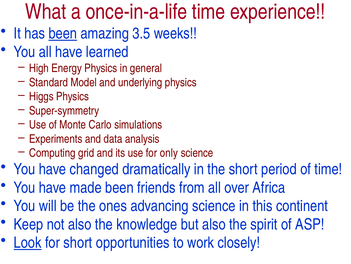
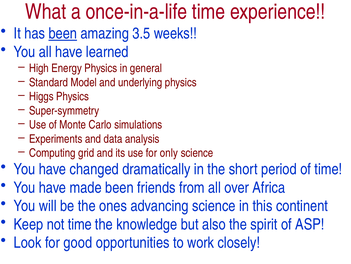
not also: also -> time
Look underline: present -> none
for short: short -> good
